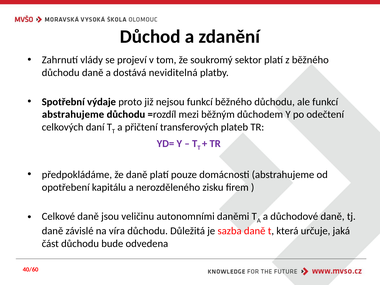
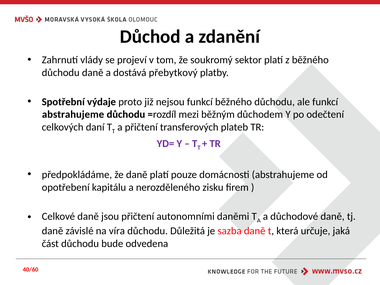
neviditelná: neviditelná -> přebytkový
jsou veličinu: veličinu -> přičtení
